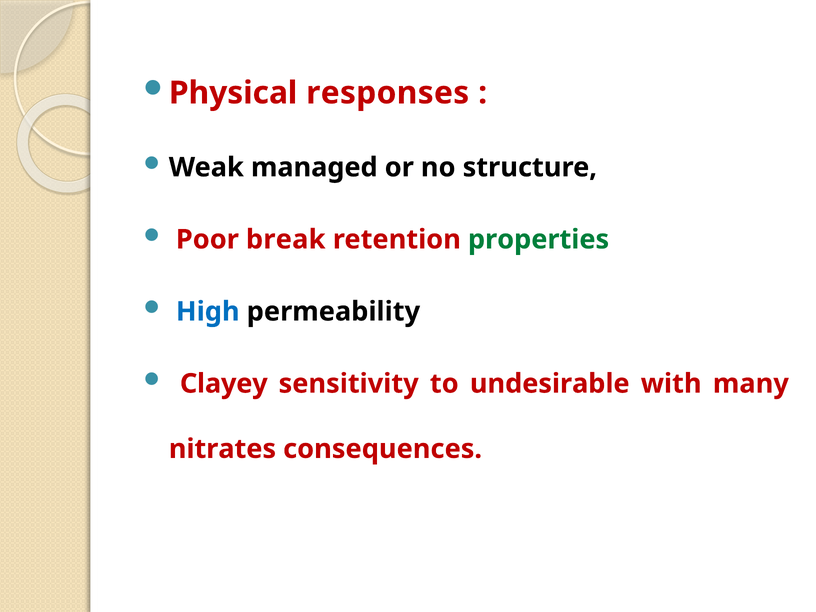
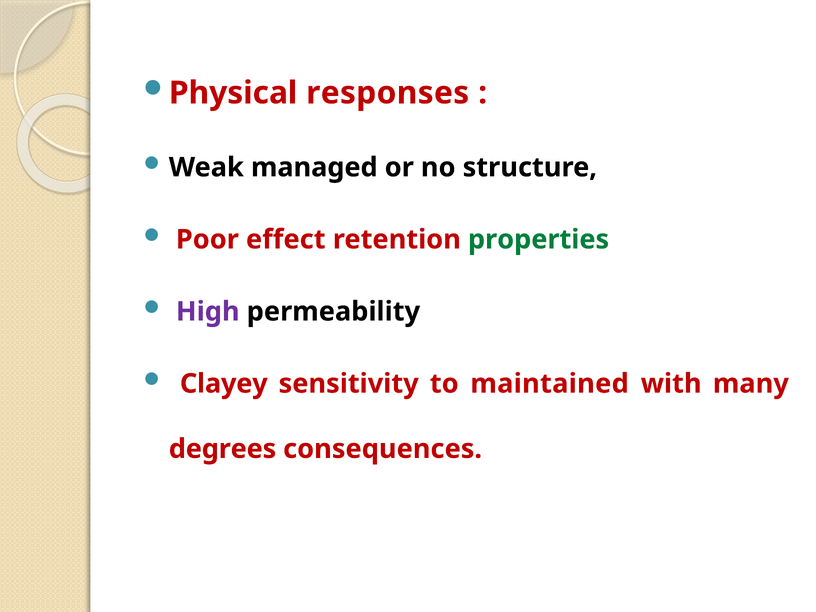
break: break -> effect
High colour: blue -> purple
undesirable: undesirable -> maintained
nitrates: nitrates -> degrees
